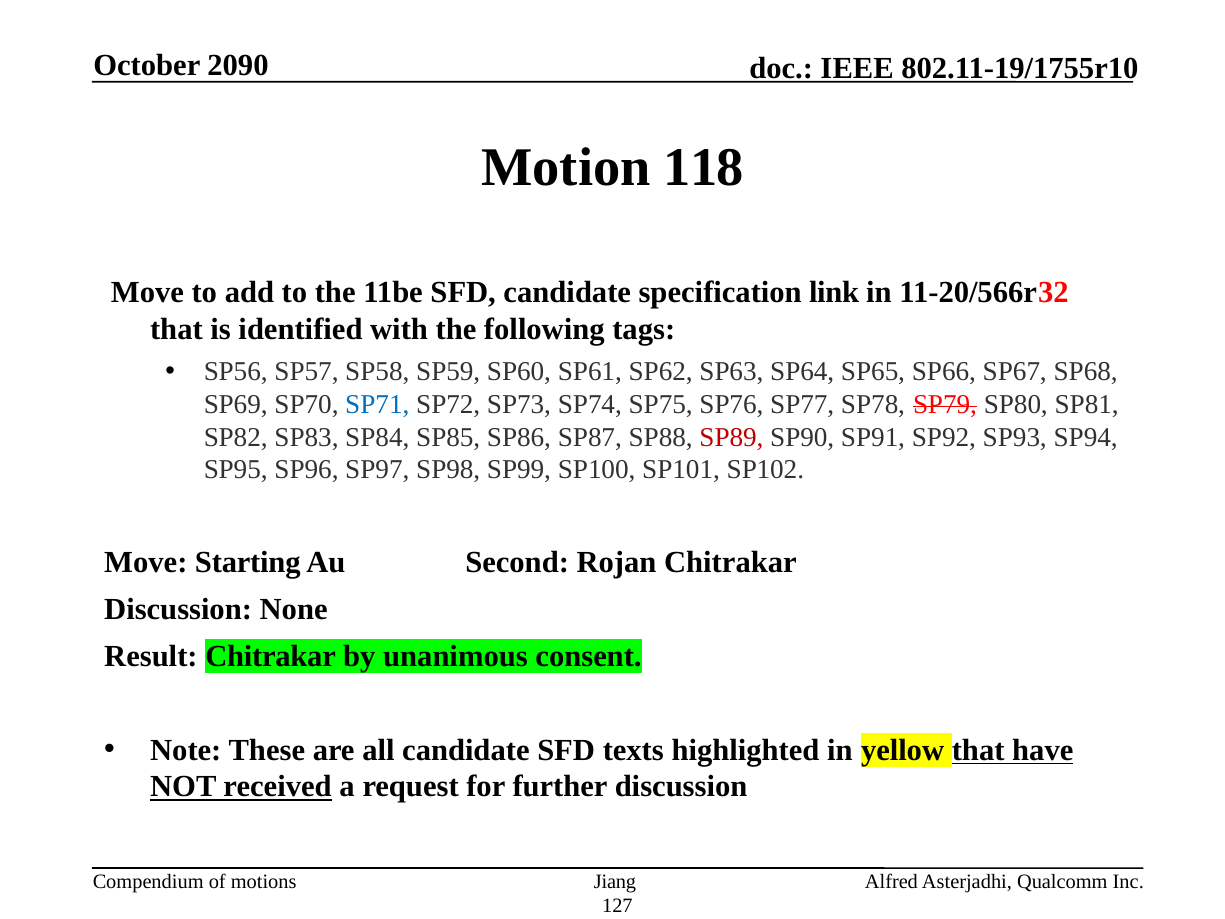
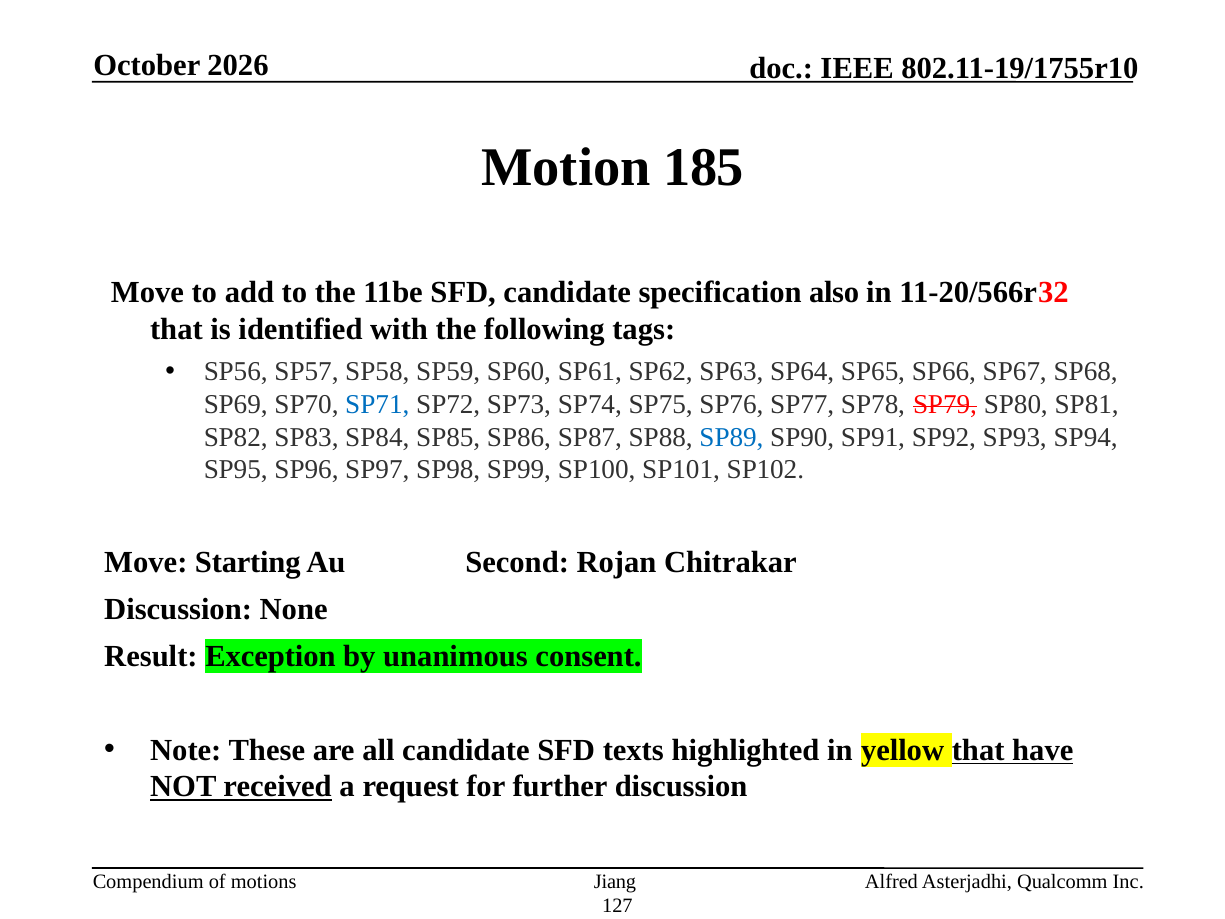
2090: 2090 -> 2026
118: 118 -> 185
link: link -> also
SP89 colour: red -> blue
Result Chitrakar: Chitrakar -> Exception
